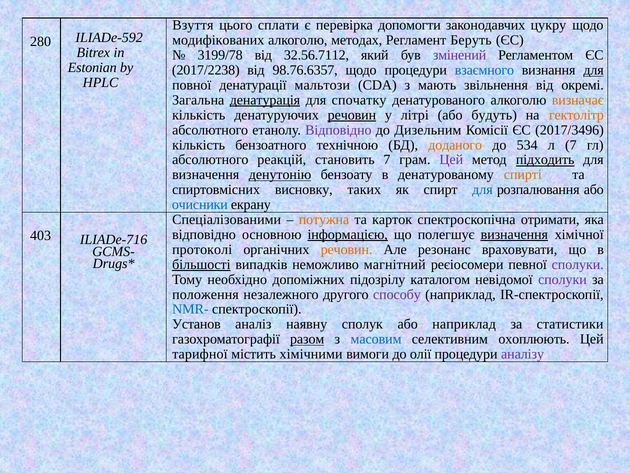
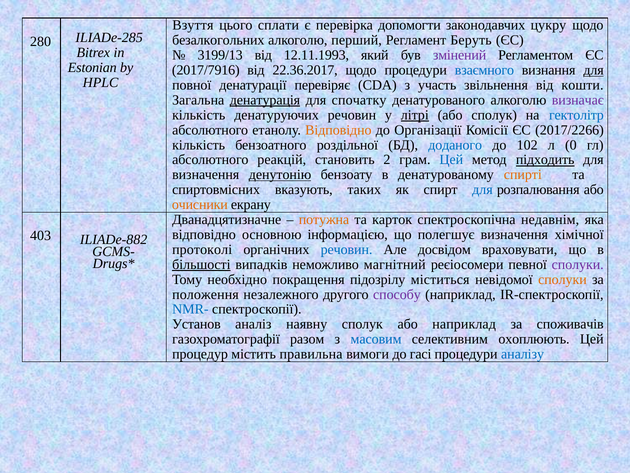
модифікованих: модифікованих -> безалкогольних
методах: методах -> перший
ILIADe-592: ILIADe-592 -> ILIADe-285
3199/78: 3199/78 -> 3199/13
32.56.7112: 32.56.7112 -> 12.11.1993
2017/2238: 2017/2238 -> 2017/7916
98.76.6357: 98.76.6357 -> 22.36.2017
мальтози: мальтози -> перевіряє
мають: мають -> участь
окремі: окремі -> кошти
визначає colour: orange -> purple
речовин at (352, 115) underline: present -> none
літрі underline: none -> present
або будуть: будуть -> сполук
гектолітр colour: orange -> blue
Відповідно at (338, 130) colour: purple -> orange
Дизельним: Дизельним -> Організації
2017/3496: 2017/3496 -> 2017/2266
технічною: технічною -> роздільної
доданого colour: orange -> blue
534: 534 -> 102
л 7: 7 -> 0
становить 7: 7 -> 2
Цей at (451, 160) colour: purple -> blue
висновку: висновку -> вказують
очисники colour: blue -> orange
Спеціалізованими: Спеціалізованими -> Дванадцятизначне
отримати: отримати -> недавнім
інформацією underline: present -> none
визначення at (514, 234) underline: present -> none
ILIADe-716: ILIADe-716 -> ILIADe-882
речовин at (347, 249) colour: orange -> blue
резонанс: резонанс -> досвідом
допоміжних: допоміжних -> покращення
каталогом: каталогом -> міститься
сполуки at (562, 279) colour: purple -> orange
статистики: статистики -> споживачів
разом underline: present -> none
тарифної: тарифної -> процедур
хімічними: хімічними -> правильна
олії: олії -> гасі
аналізу colour: purple -> blue
